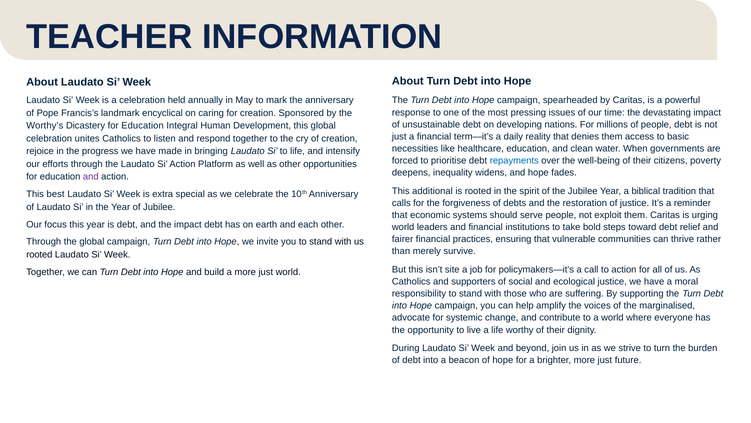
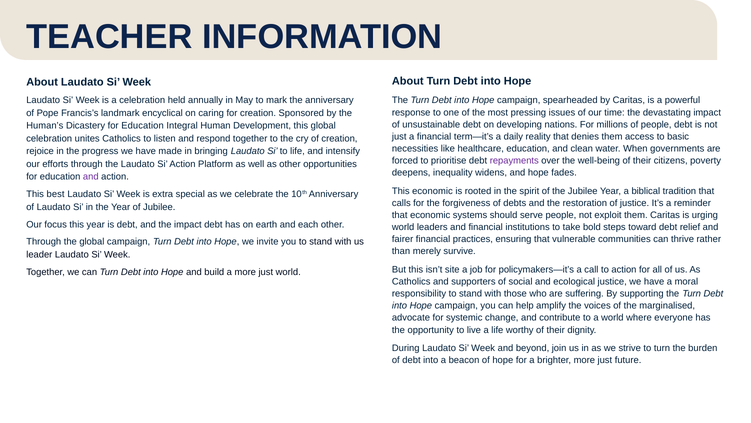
Worthy’s: Worthy’s -> Human’s
repayments colour: blue -> purple
This additional: additional -> economic
rooted at (39, 254): rooted -> leader
